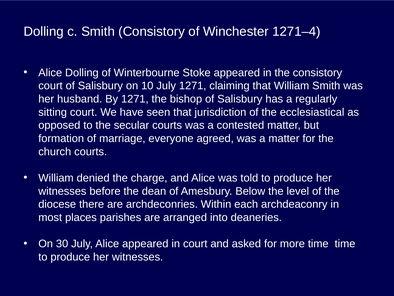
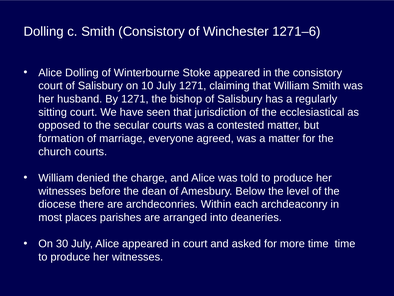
1271–4: 1271–4 -> 1271–6
